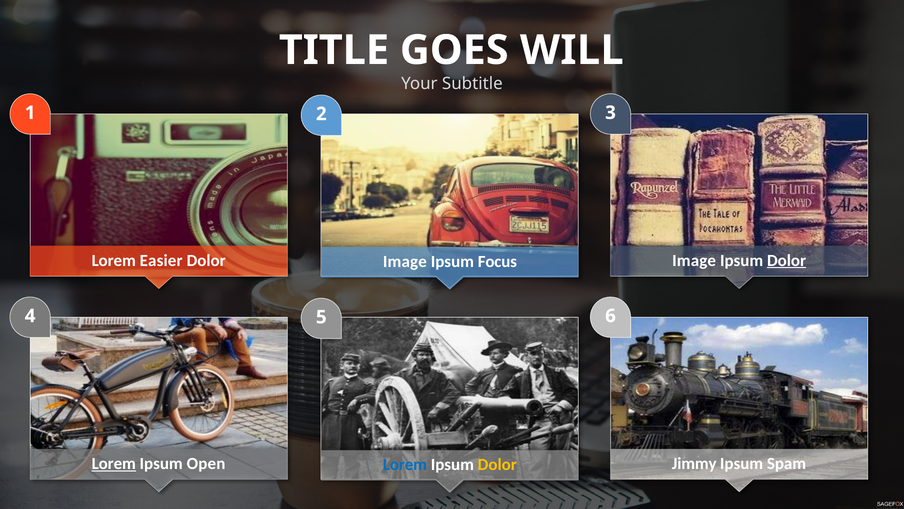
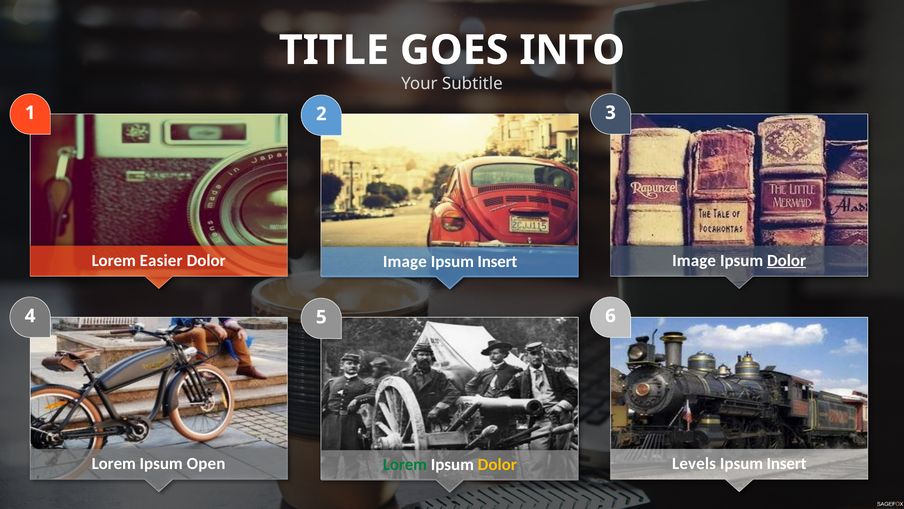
WILL: WILL -> INTO
Focus at (497, 261): Focus -> Insert
Lorem at (114, 463) underline: present -> none
Jimmy: Jimmy -> Levels
Spam at (787, 463): Spam -> Insert
Lorem at (405, 464) colour: blue -> green
